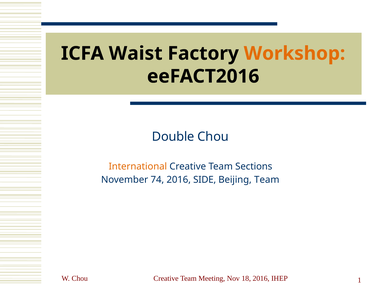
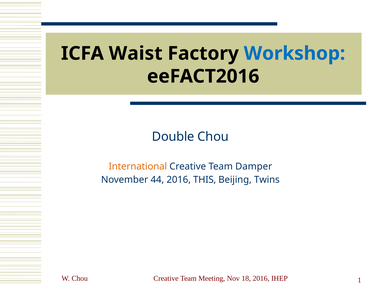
Workshop colour: orange -> blue
Sections: Sections -> Damper
74: 74 -> 44
SIDE: SIDE -> THIS
Beijing Team: Team -> Twins
